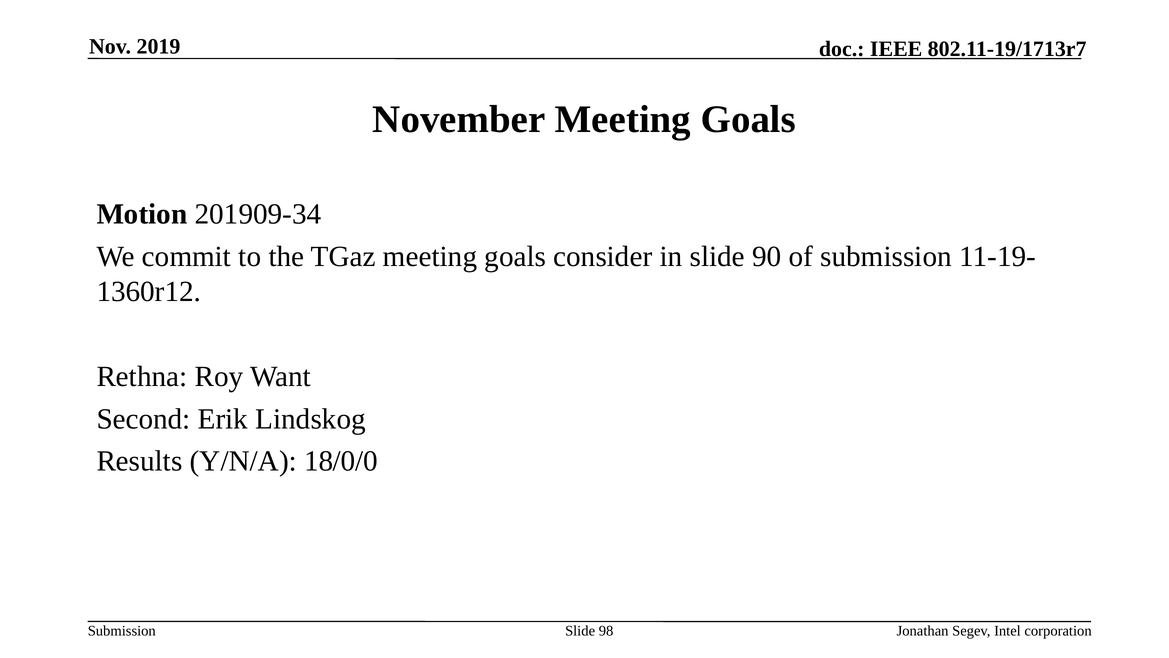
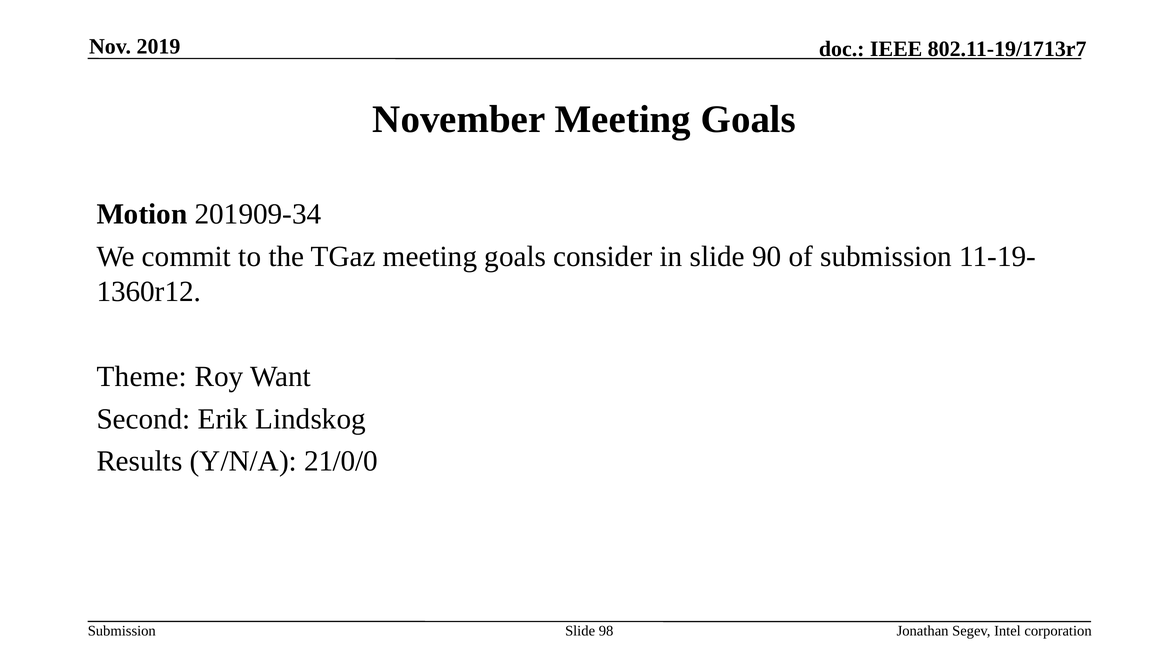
Rethna: Rethna -> Theme
18/0/0: 18/0/0 -> 21/0/0
